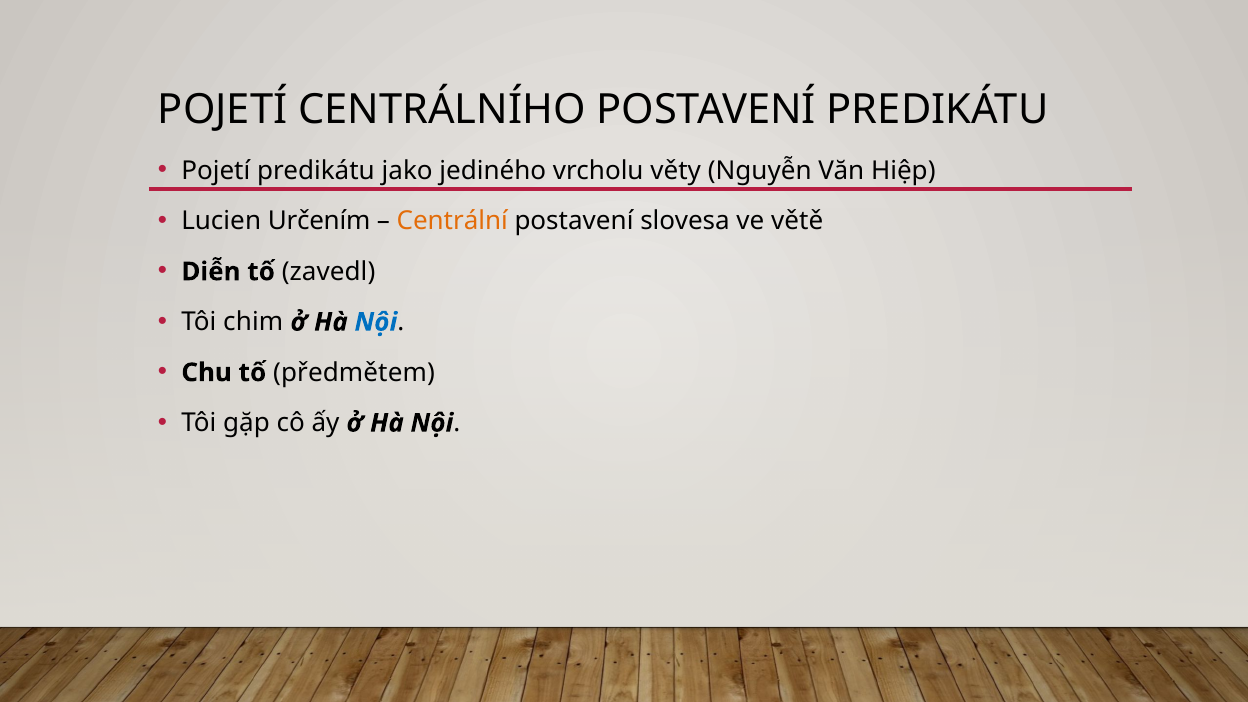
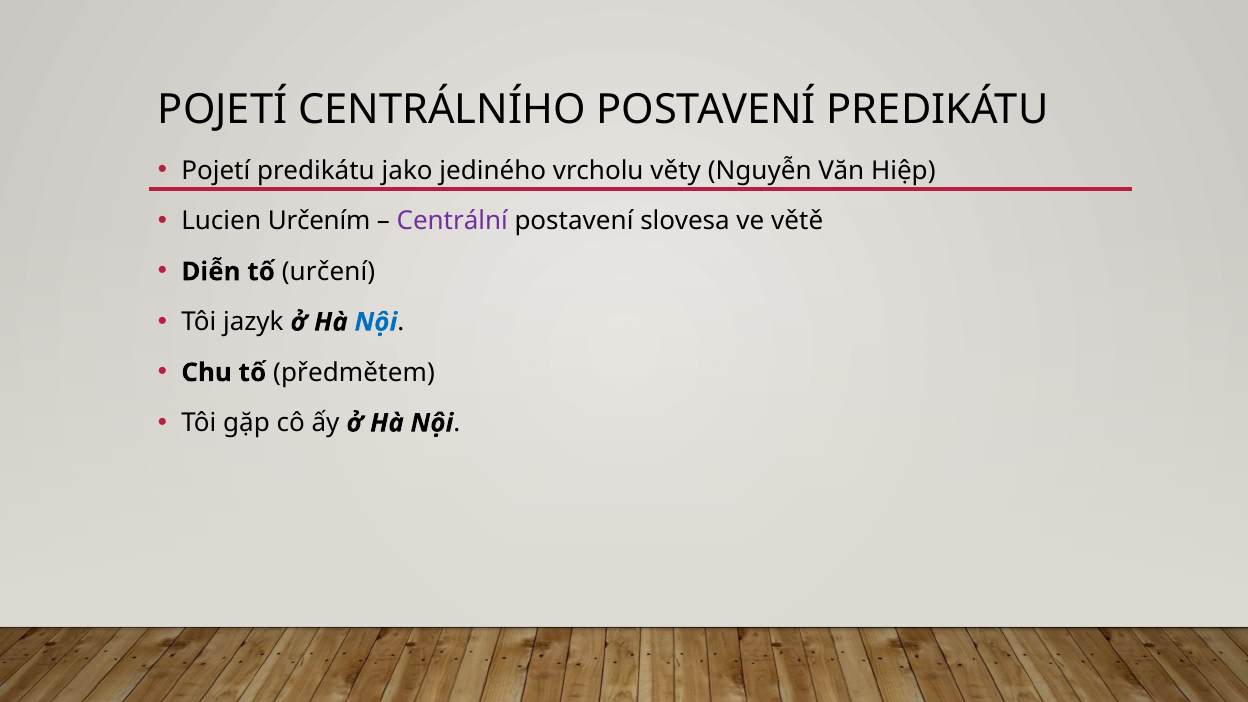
Centrální colour: orange -> purple
zavedl: zavedl -> určení
chim: chim -> jazyk
